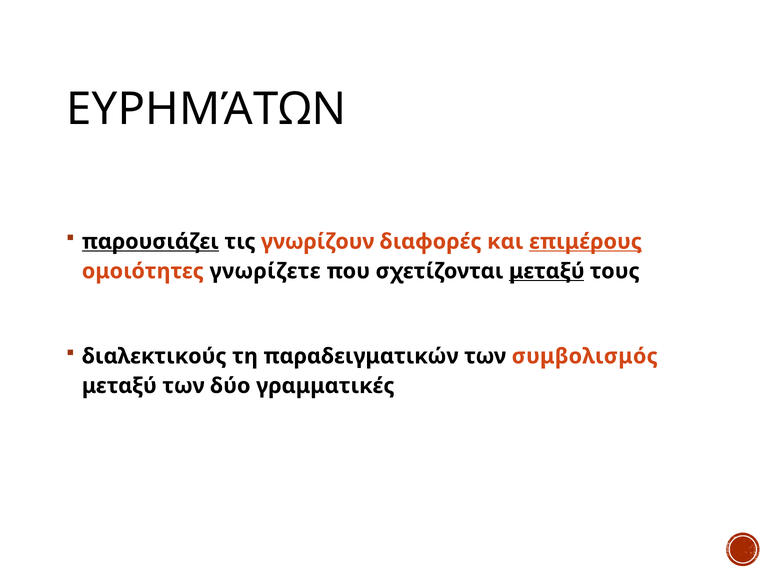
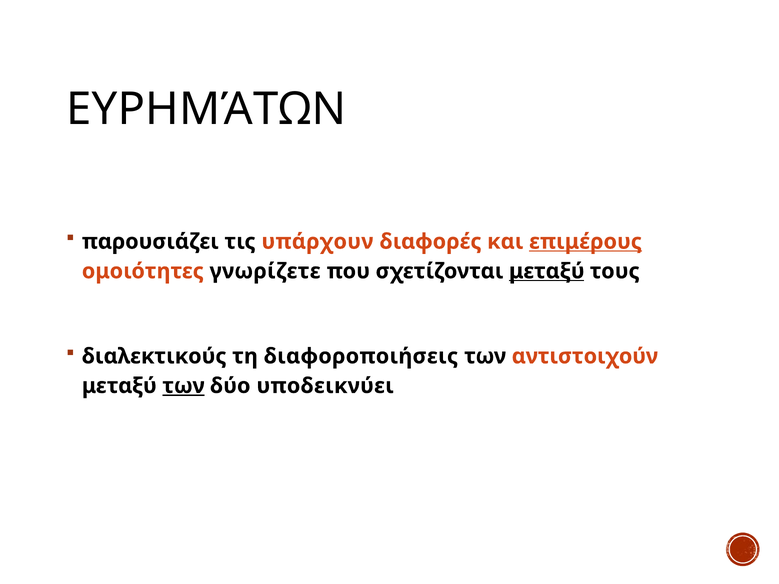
παρουσιάζει underline: present -> none
γνωρίζουν: γνωρίζουν -> υπάρχουν
παραδειγματικών: παραδειγματικών -> διαφοροποιήσεις
συμβολισμός: συμβολισμός -> αντιστοιχούν
των at (184, 386) underline: none -> present
γραμματικές: γραμματικές -> υποδεικνύει
